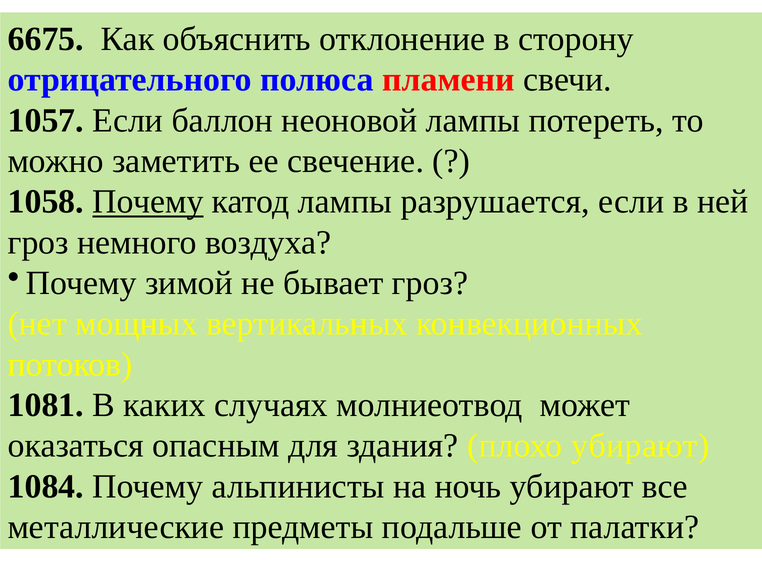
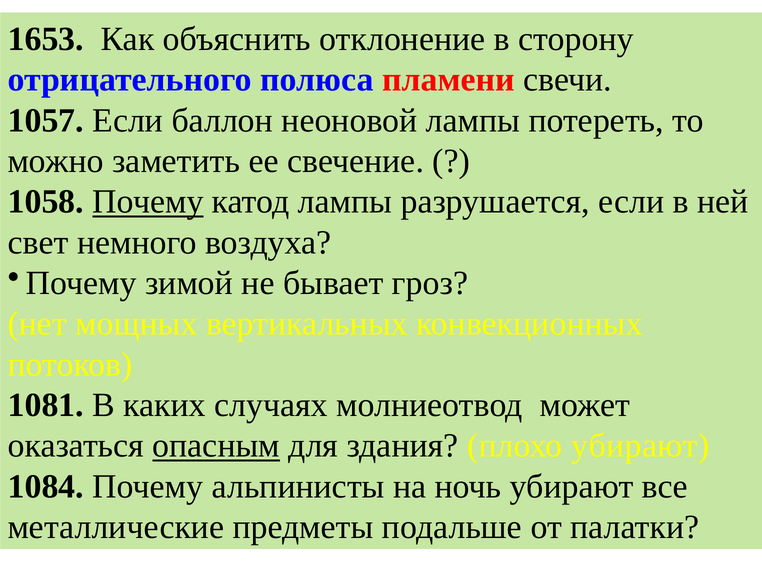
6675: 6675 -> 1653
гроз at (38, 242): гроз -> свет
опасным underline: none -> present
